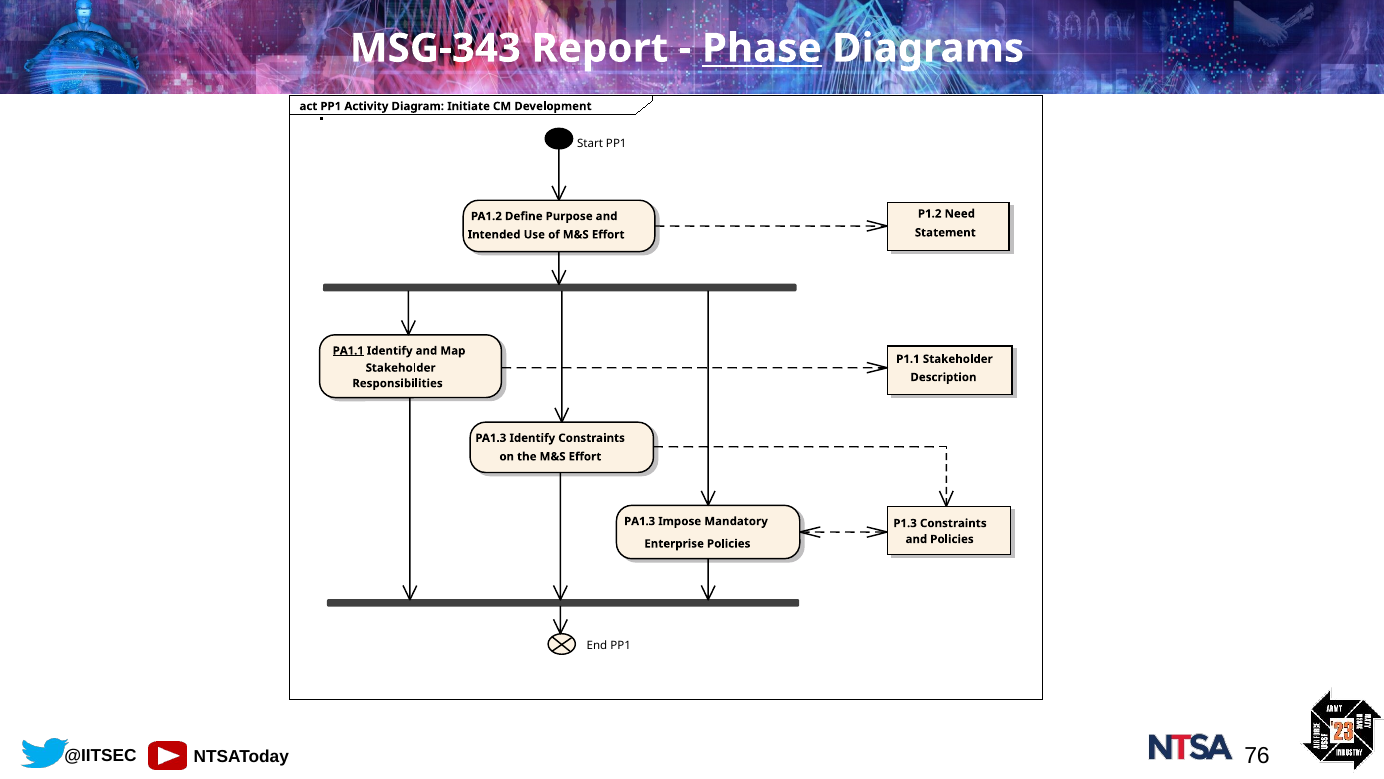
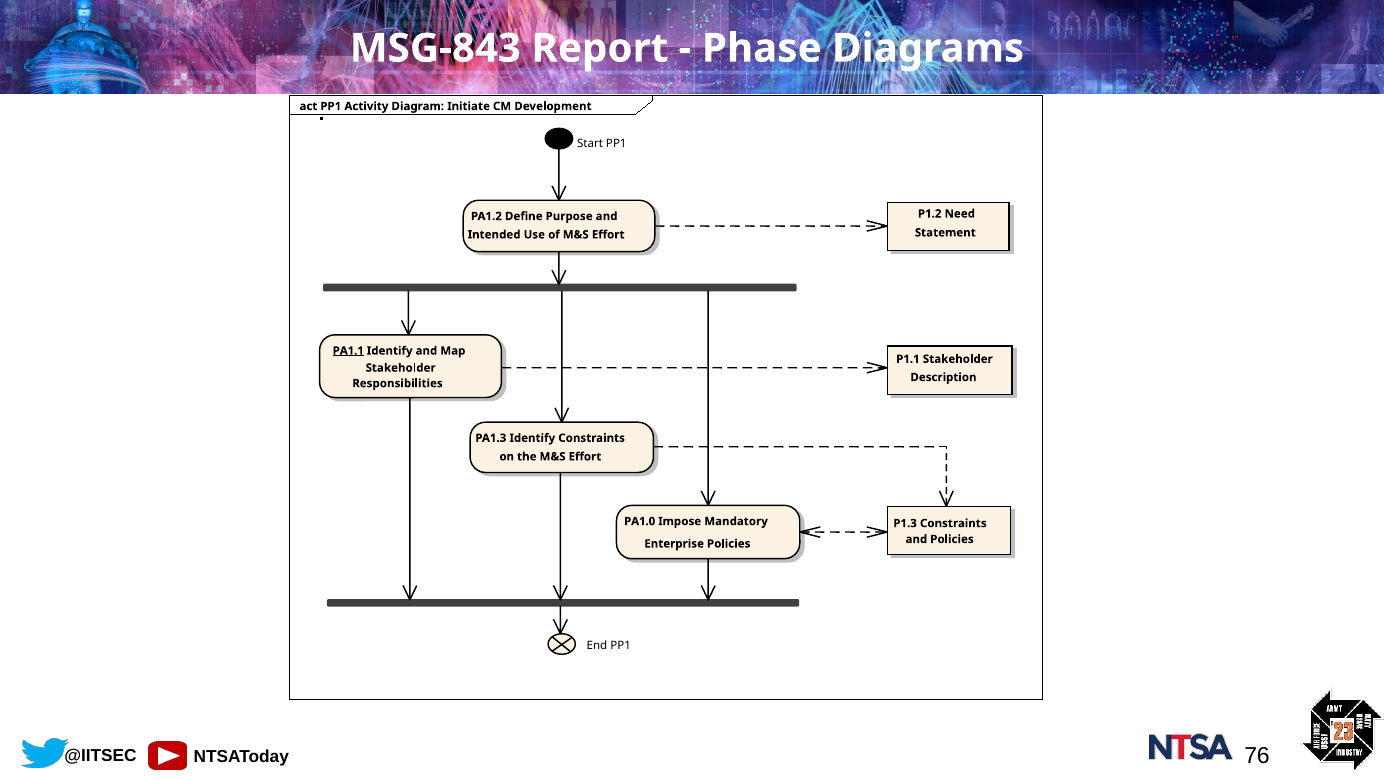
MSG-343: MSG-343 -> MSG-843
Phase underline: present -> none
PA1.3 at (640, 521): PA1.3 -> PA1.0
